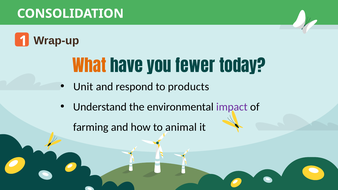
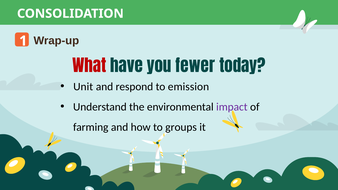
What colour: orange -> red
products: products -> emission
animal: animal -> groups
